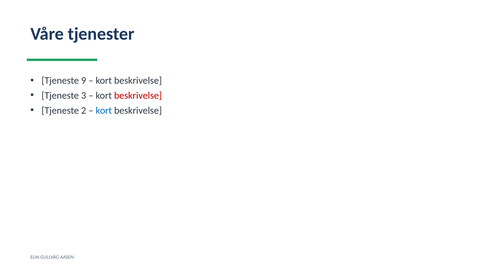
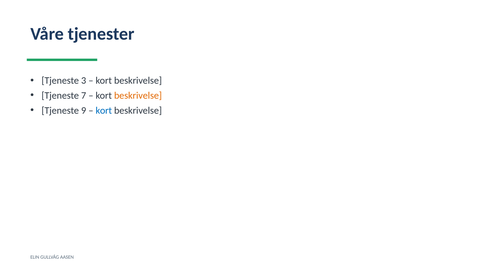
9: 9 -> 3
3: 3 -> 7
beskrivelse at (138, 96) colour: red -> orange
2: 2 -> 9
